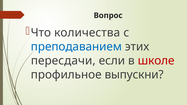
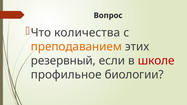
преподаванием colour: blue -> orange
пересдачи: пересдачи -> резервный
выпускни: выпускни -> биологии
